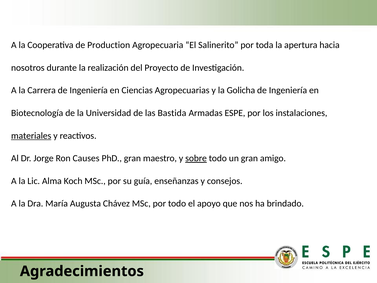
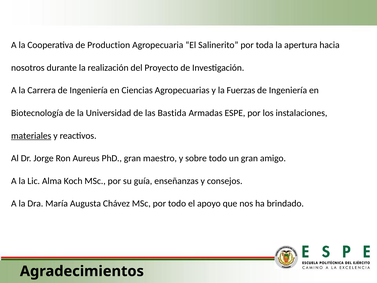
Golicha: Golicha -> Fuerzas
Causes: Causes -> Aureus
sobre underline: present -> none
